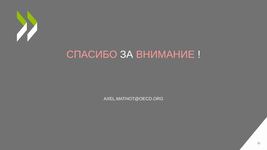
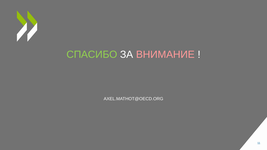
СПАСИБО colour: pink -> light green
